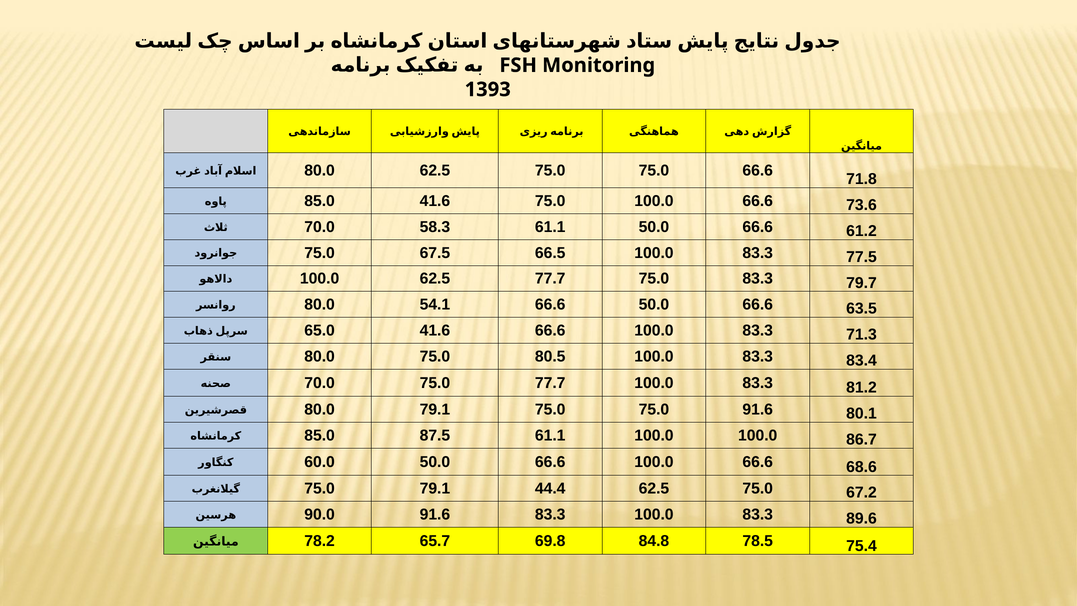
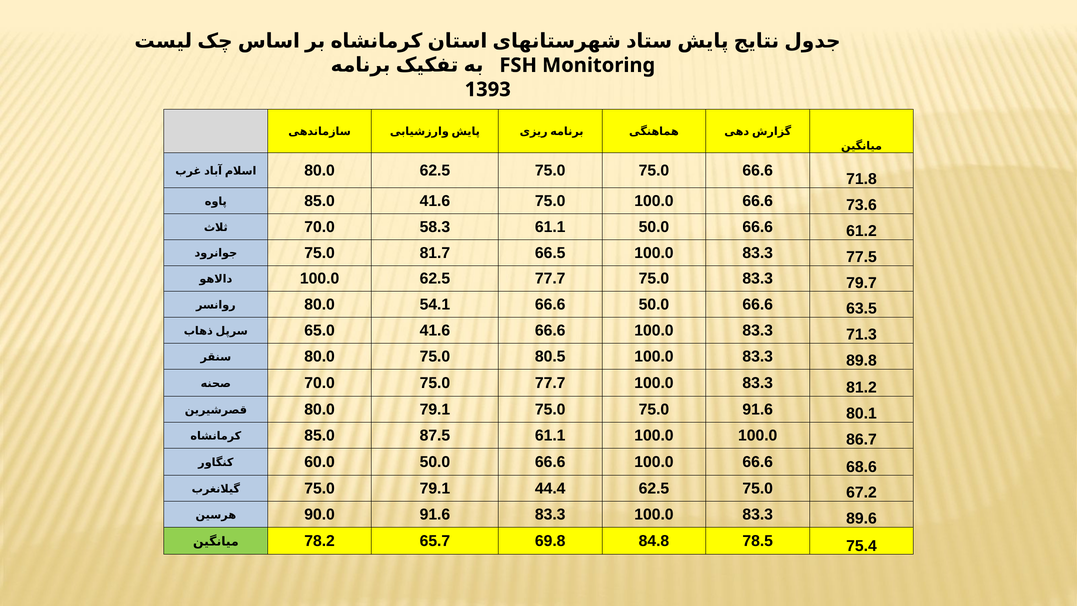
67.5: 67.5 -> 81.7
83.4: 83.4 -> 89.8
